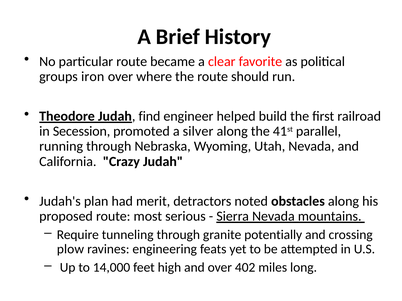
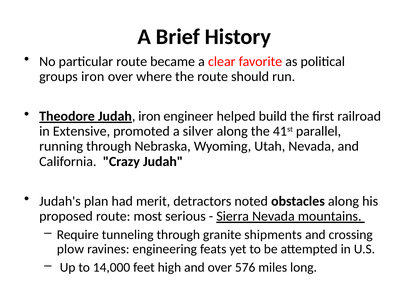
Judah find: find -> iron
Secession: Secession -> Extensive
potentially: potentially -> shipments
402: 402 -> 576
